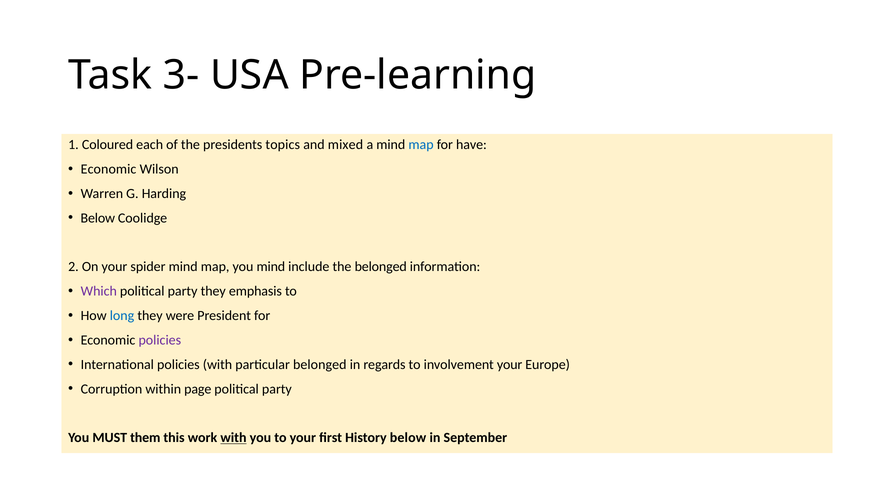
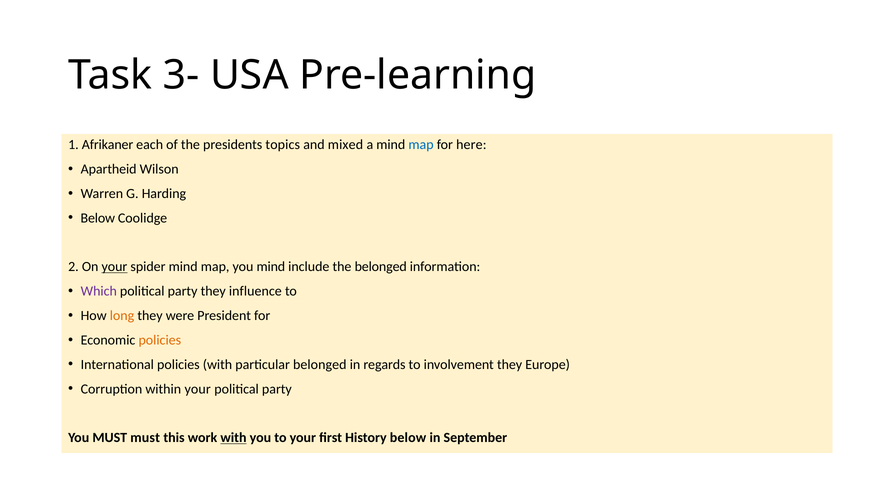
Coloured: Coloured -> Afrikaner
have: have -> here
Economic at (109, 169): Economic -> Apartheid
your at (114, 267) underline: none -> present
emphasis: emphasis -> influence
long colour: blue -> orange
policies at (160, 340) colour: purple -> orange
involvement your: your -> they
within page: page -> your
MUST them: them -> must
